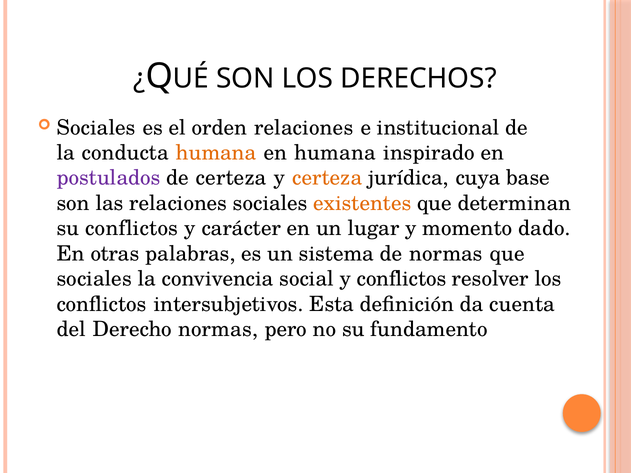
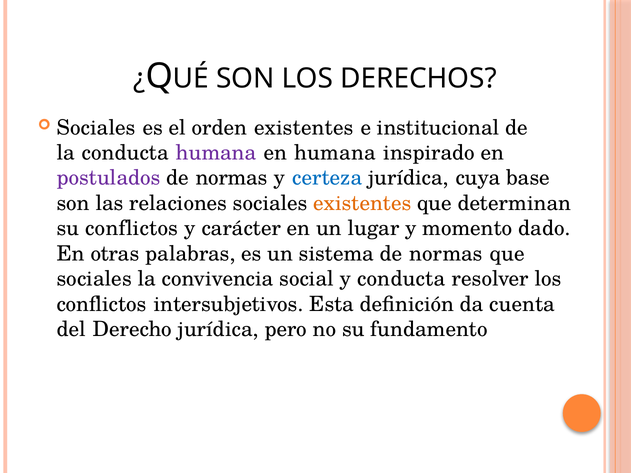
orden relaciones: relaciones -> existentes
humana at (216, 153) colour: orange -> purple
certeza at (231, 178): certeza -> normas
certeza at (327, 178) colour: orange -> blue
y conflictos: conflictos -> conducta
Derecho normas: normas -> jurídica
